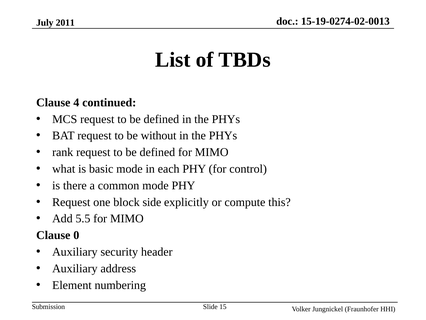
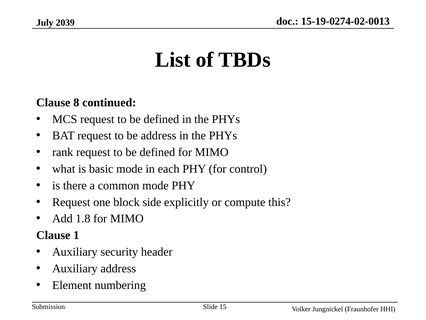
2011: 2011 -> 2039
4: 4 -> 8
be without: without -> address
5.5: 5.5 -> 1.8
0: 0 -> 1
